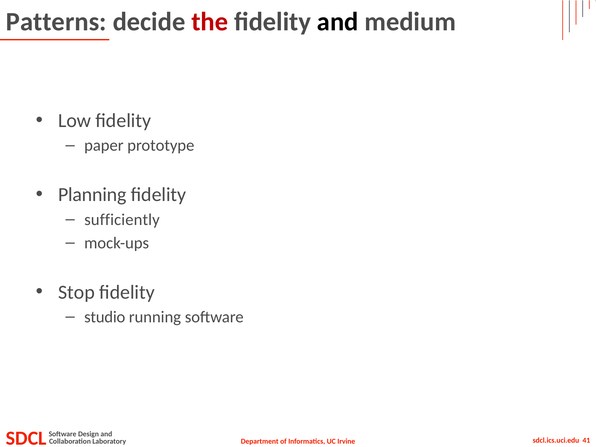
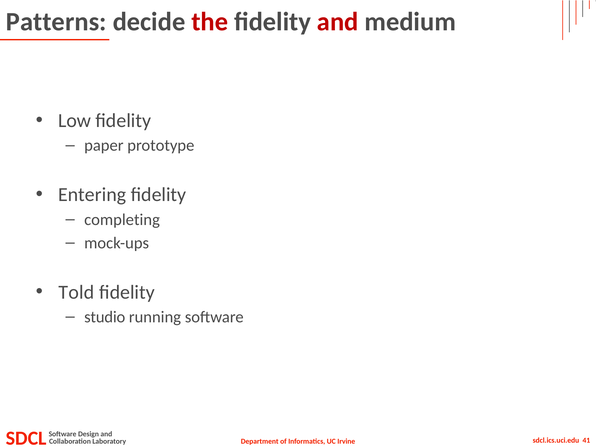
and at (338, 22) colour: black -> red
Planning: Planning -> Entering
sufficiently: sufficiently -> completing
Stop: Stop -> Told
